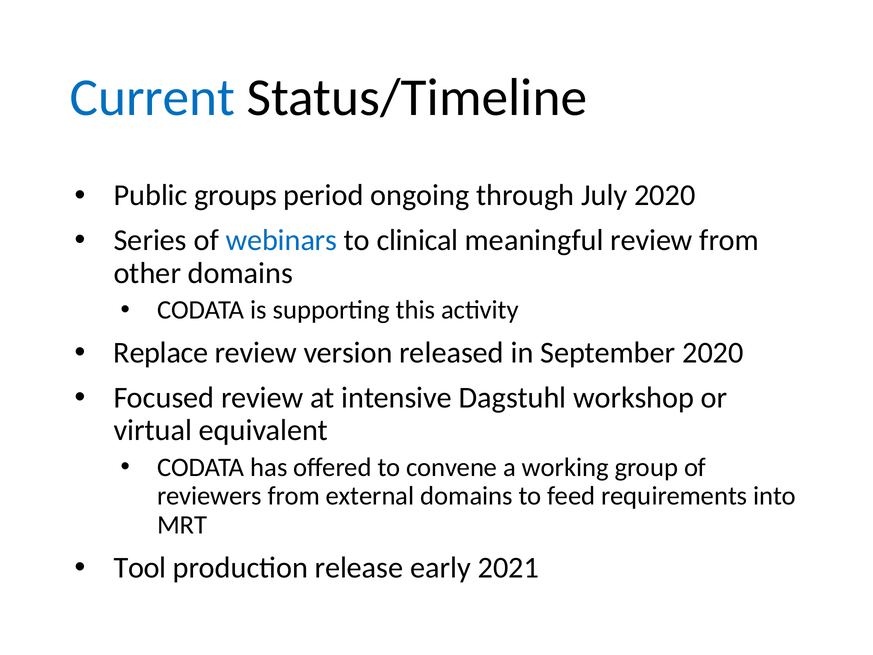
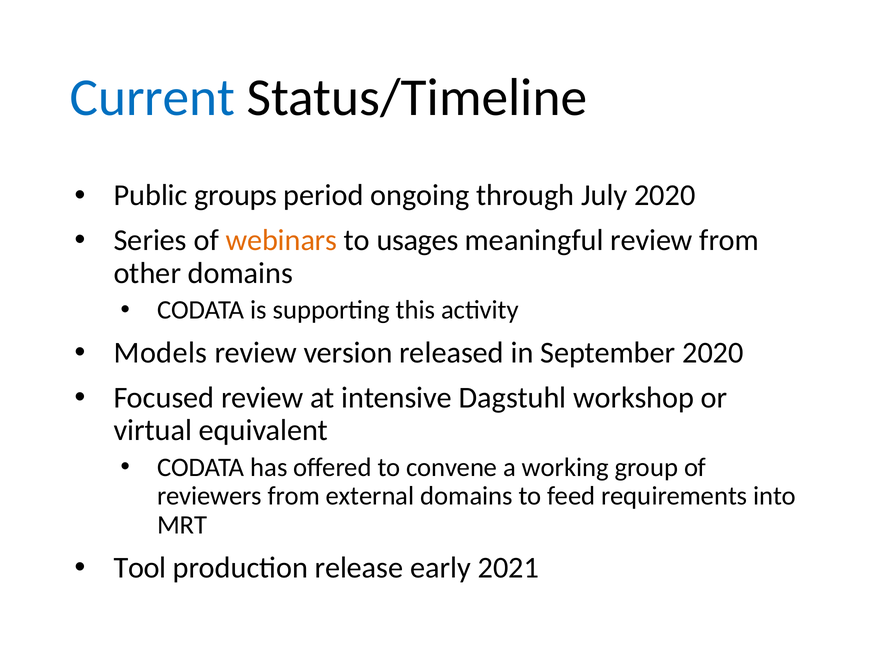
webinars colour: blue -> orange
clinical: clinical -> usages
Replace: Replace -> Models
